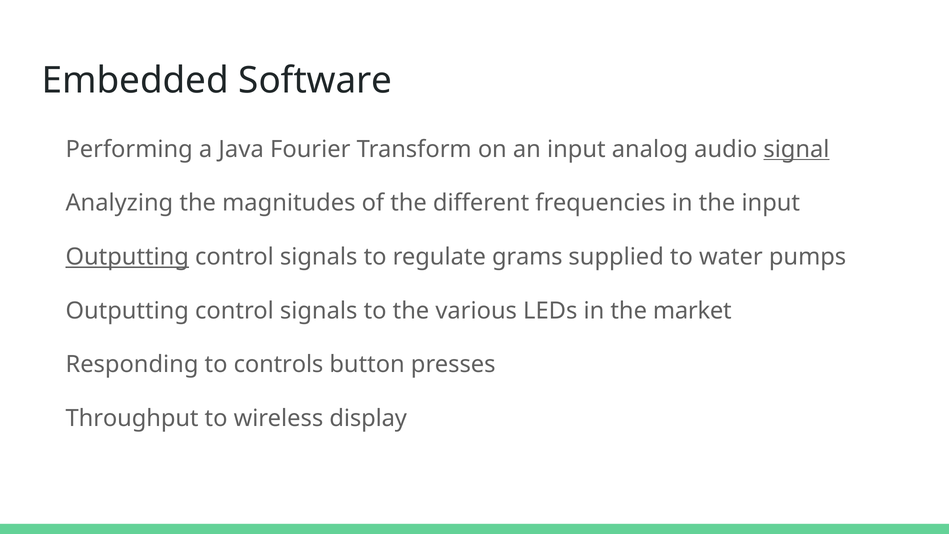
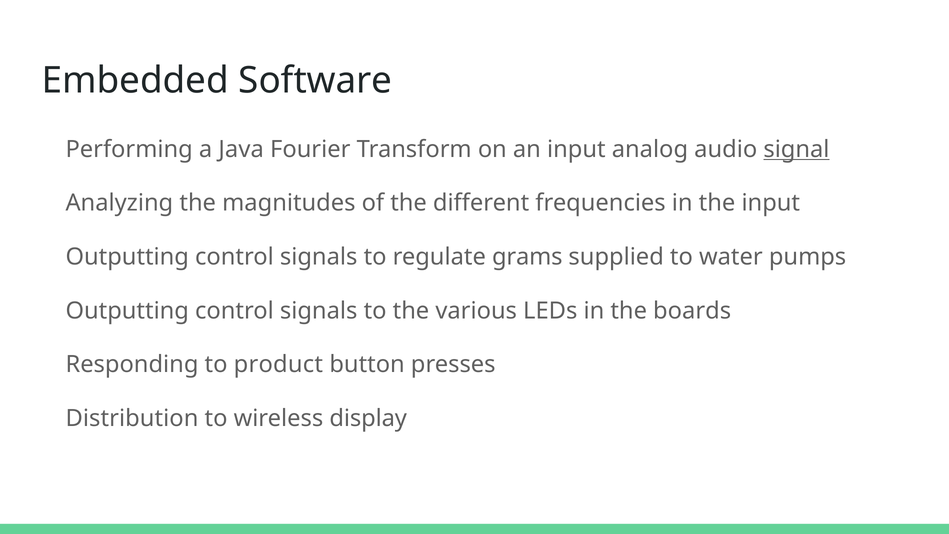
Outputting at (127, 257) underline: present -> none
market: market -> boards
controls: controls -> product
Throughput: Throughput -> Distribution
